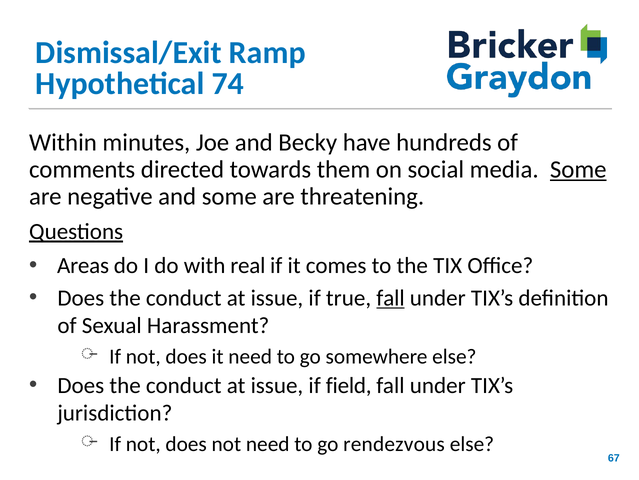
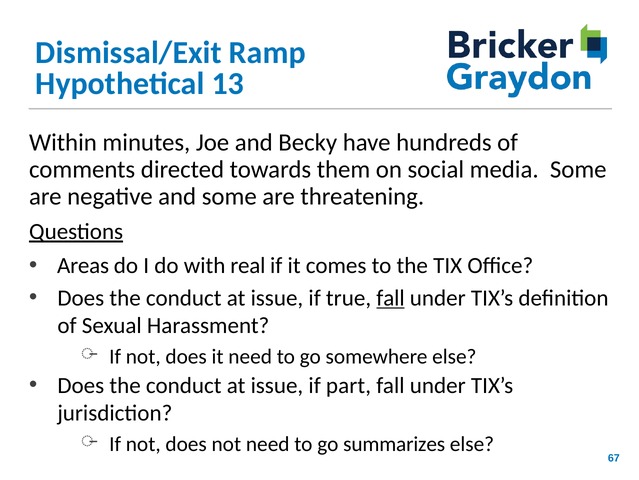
74: 74 -> 13
Some at (578, 169) underline: present -> none
field: field -> part
rendezvous: rendezvous -> summarizes
